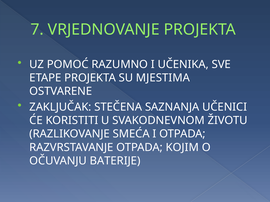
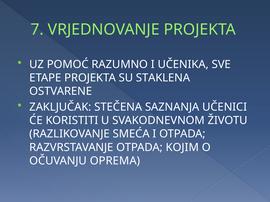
MJESTIMA: MJESTIMA -> STAKLENA
BATERIJE: BATERIJE -> OPREMA
